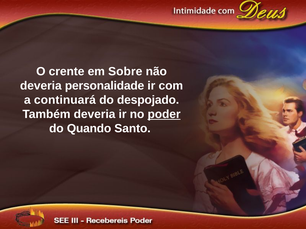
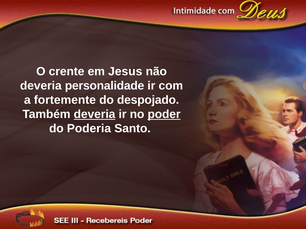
Sobre: Sobre -> Jesus
continuará: continuará -> fortemente
deveria at (95, 114) underline: none -> present
Quando: Quando -> Poderia
